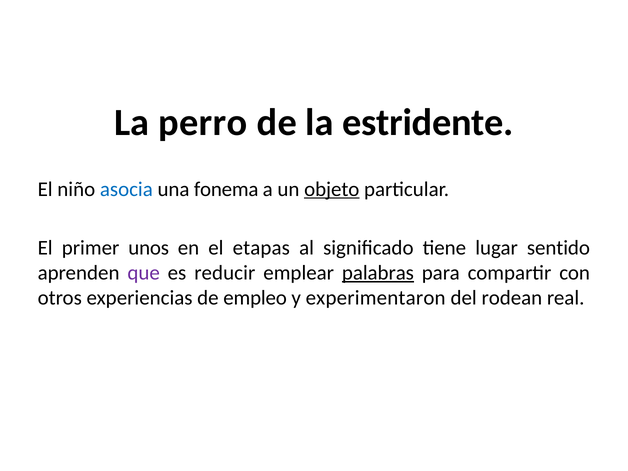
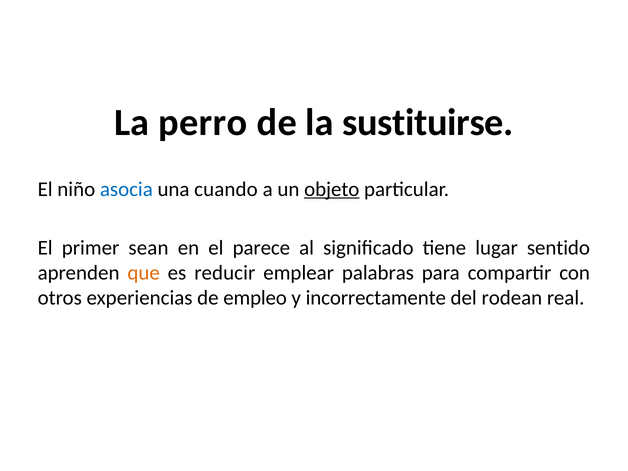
estridente: estridente -> sustituirse
fonema: fonema -> cuando
unos: unos -> sean
etapas: etapas -> parece
que colour: purple -> orange
palabras underline: present -> none
experimentaron: experimentaron -> incorrectamente
